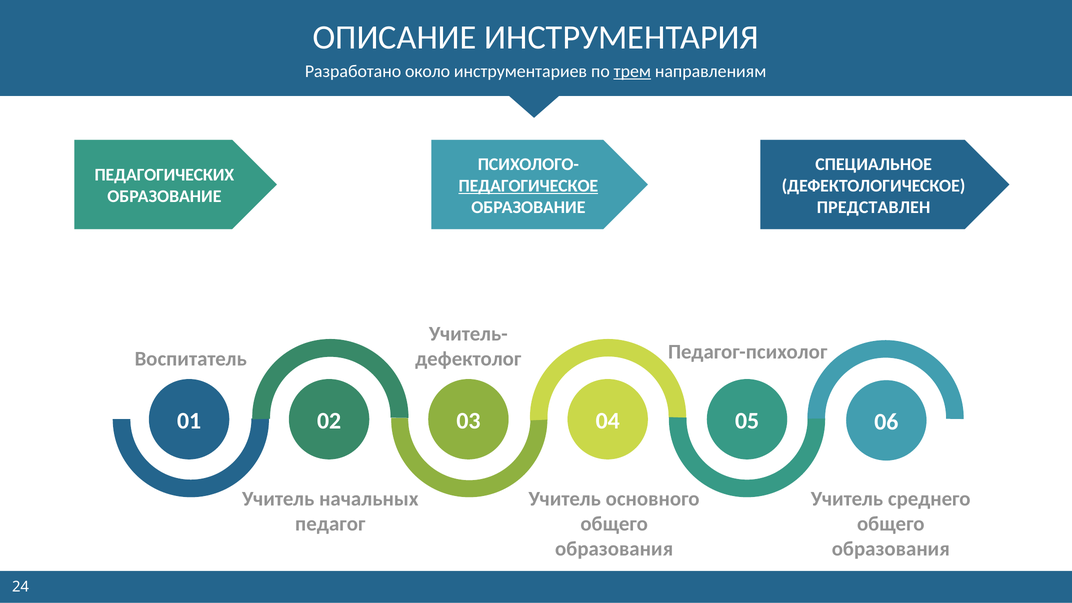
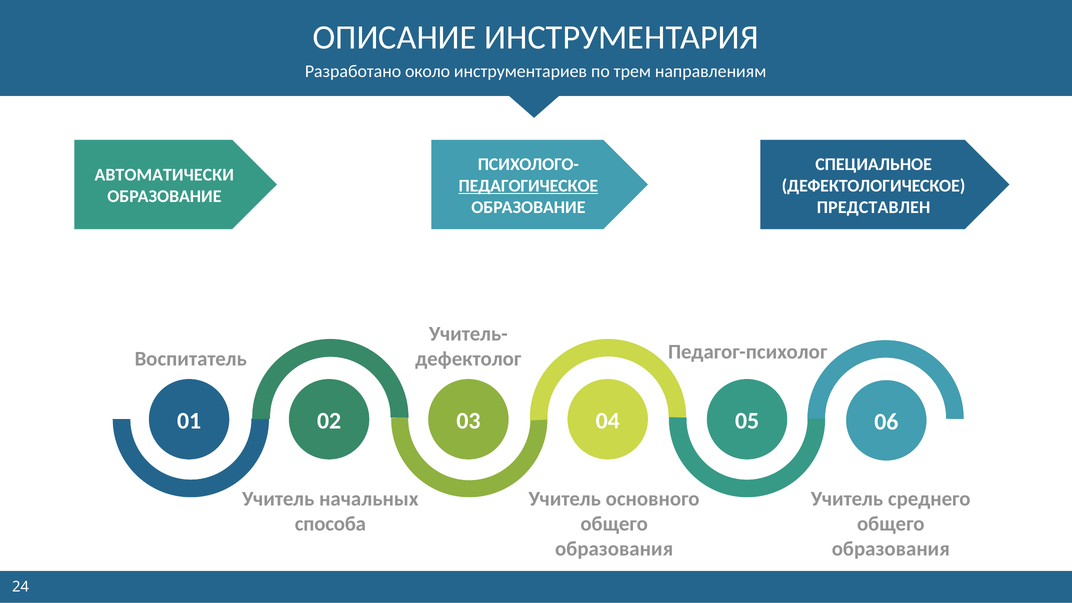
трем underline: present -> none
ПЕДАГОГИЧЕСКИХ: ПЕДАГОГИЧЕСКИХ -> АВТОМАТИЧЕСКИ
педагог: педагог -> способа
